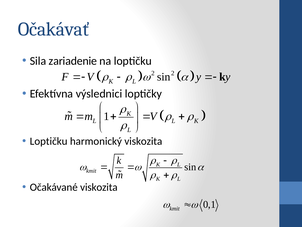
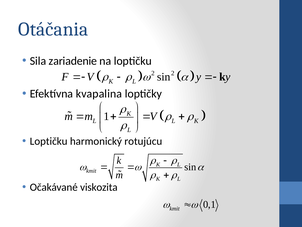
Očakávať: Očakávať -> Otáčania
výslednici: výslednici -> kvapalina
harmonický viskozita: viskozita -> rotujúcu
